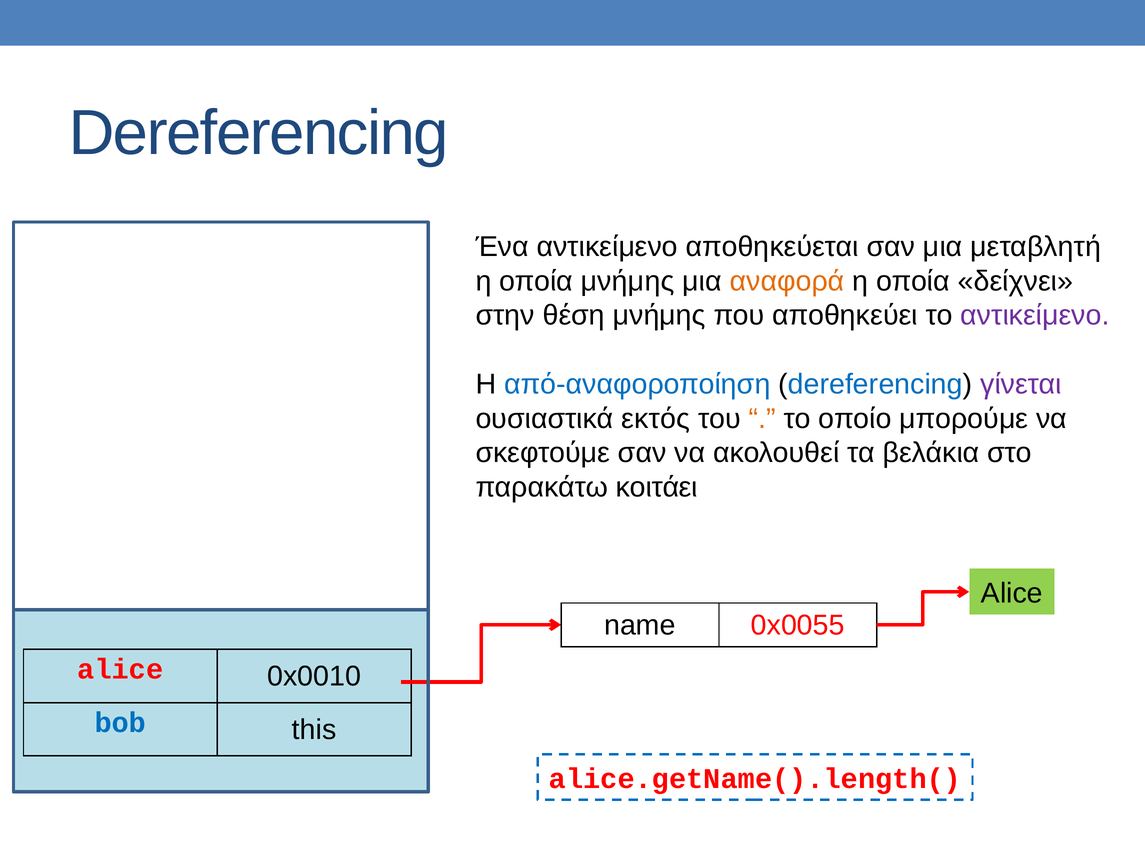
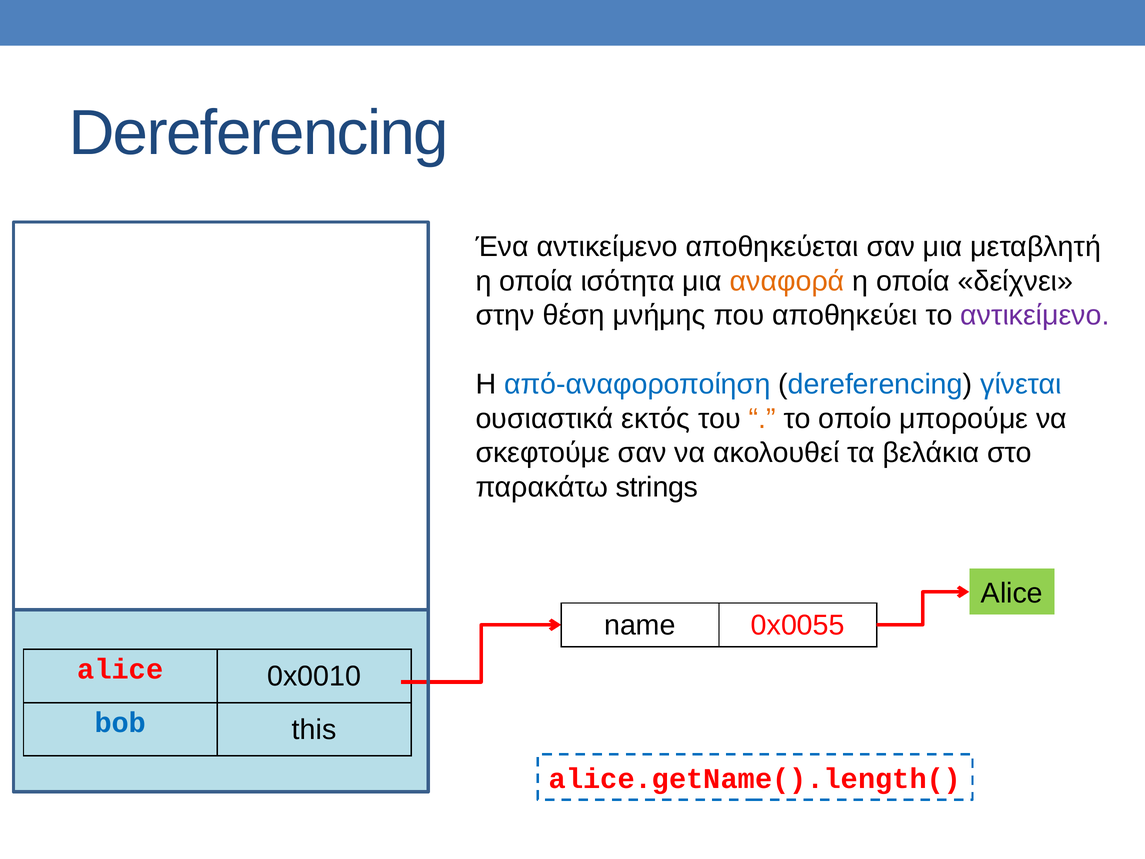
οποία μνήμης: μνήμης -> ισότητα
γίνεται colour: purple -> blue
κοιτάει: κοιτάει -> strings
